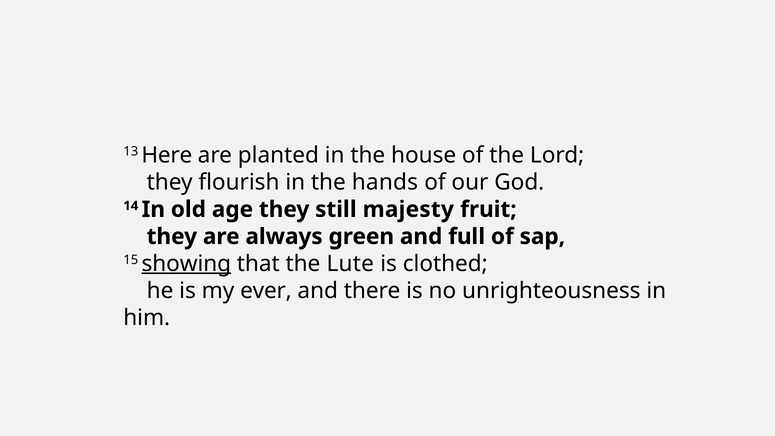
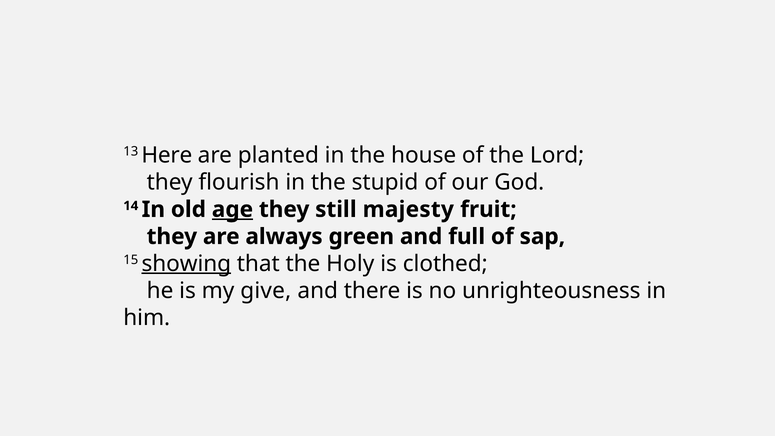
hands: hands -> stupid
age underline: none -> present
Lute: Lute -> Holy
ever: ever -> give
